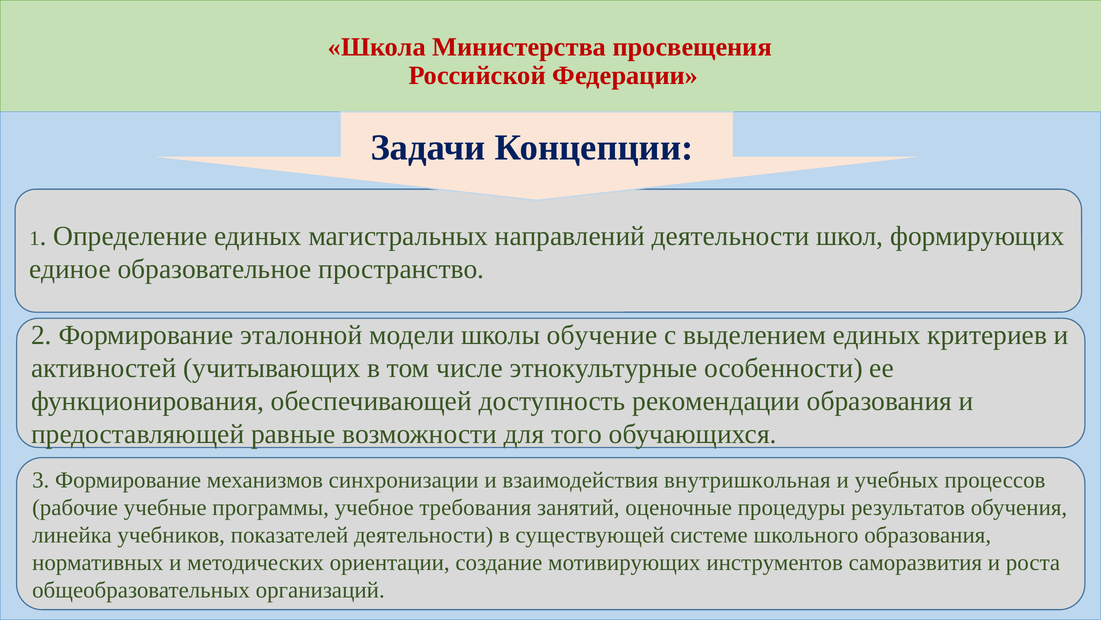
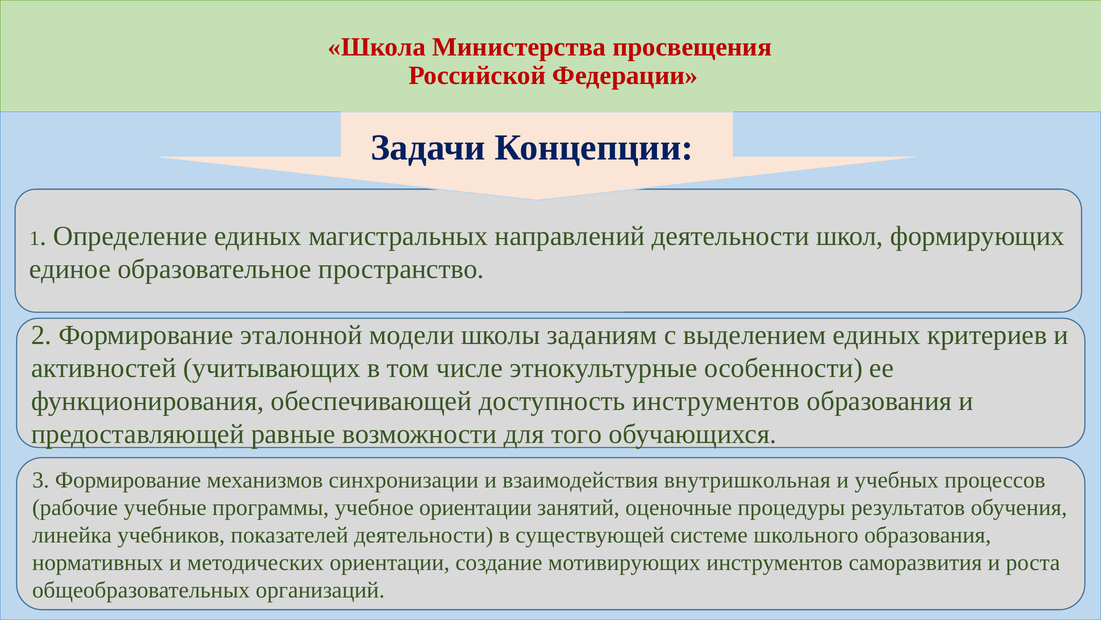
обучение: обучение -> заданиям
доступность рекомендации: рекомендации -> инструментов
учебное требования: требования -> ориентации
